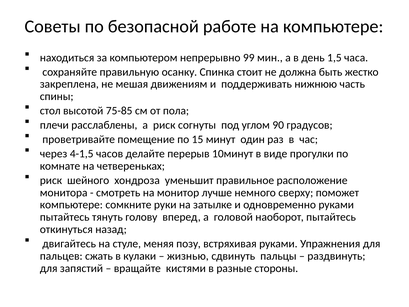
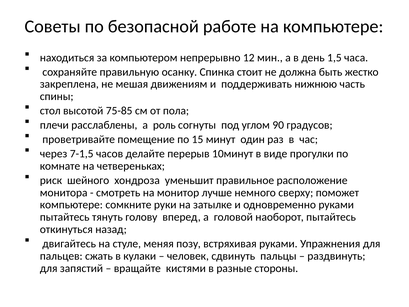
99: 99 -> 12
а риск: риск -> роль
4-1,5: 4-1,5 -> 7-1,5
жизнью: жизнью -> человек
